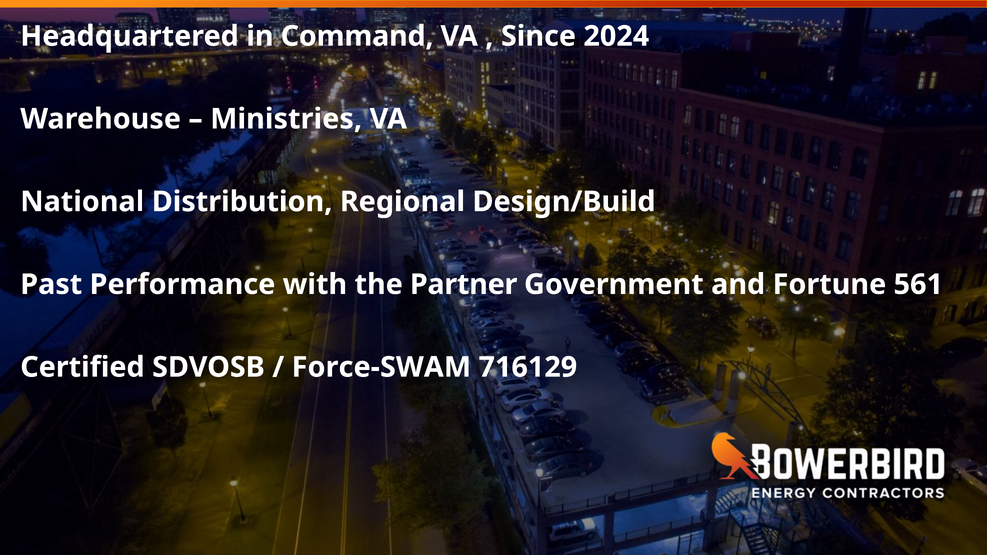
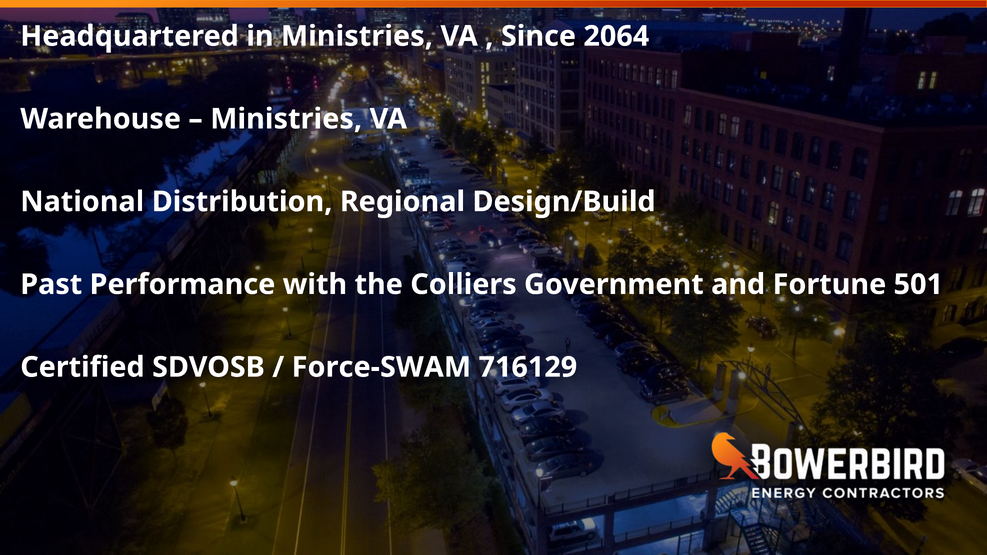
in Command: Command -> Ministries
2024: 2024 -> 2064
Partner: Partner -> Colliers
561: 561 -> 501
